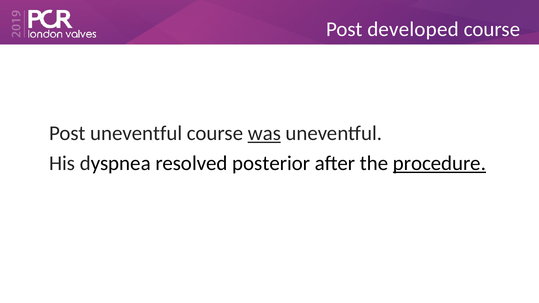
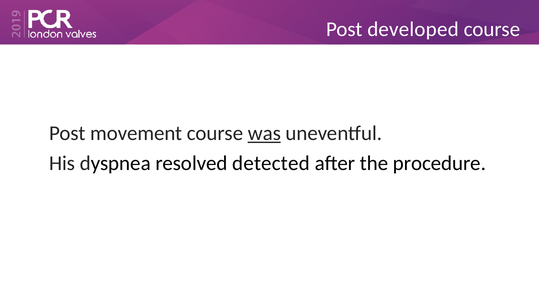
Post uneventful: uneventful -> movement
posterior: posterior -> detected
procedure underline: present -> none
